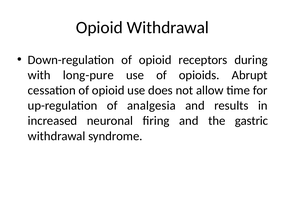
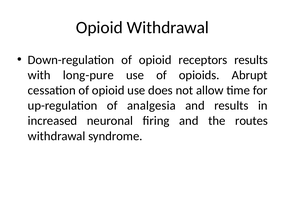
receptors during: during -> results
gastric: gastric -> routes
